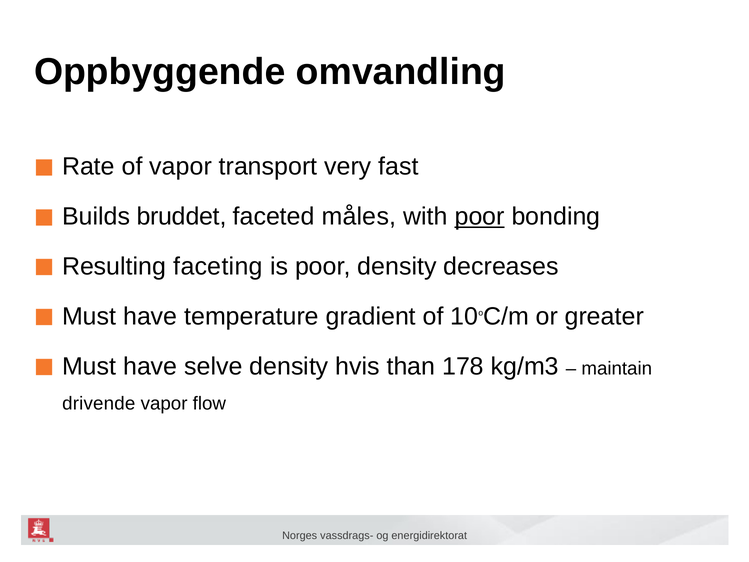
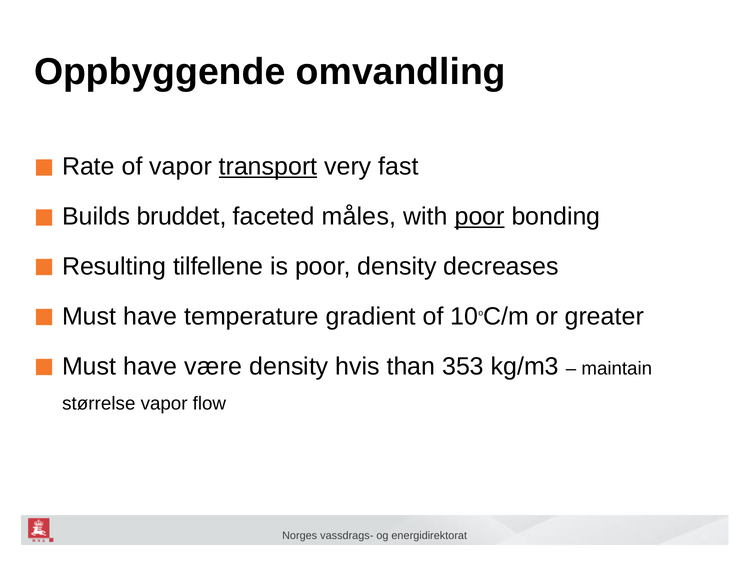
transport underline: none -> present
faceting: faceting -> tilfellene
selve: selve -> være
178: 178 -> 353
drivende: drivende -> størrelse
